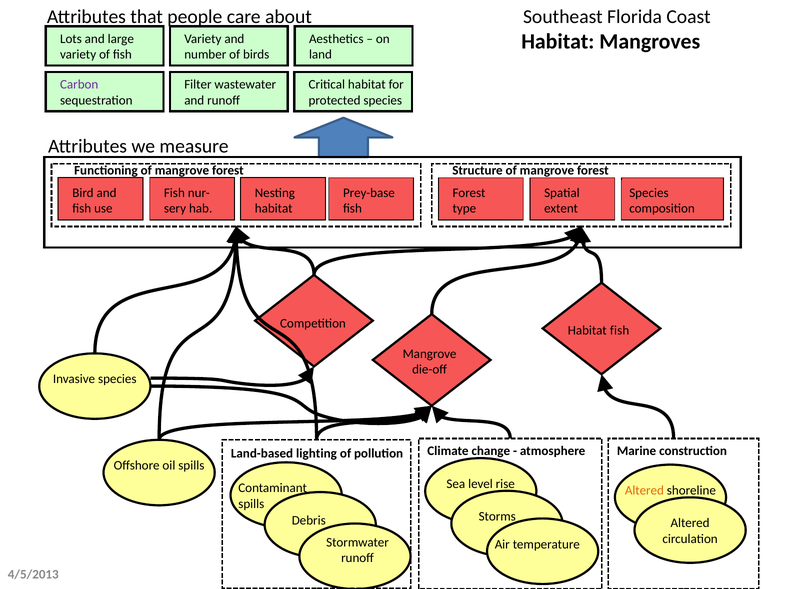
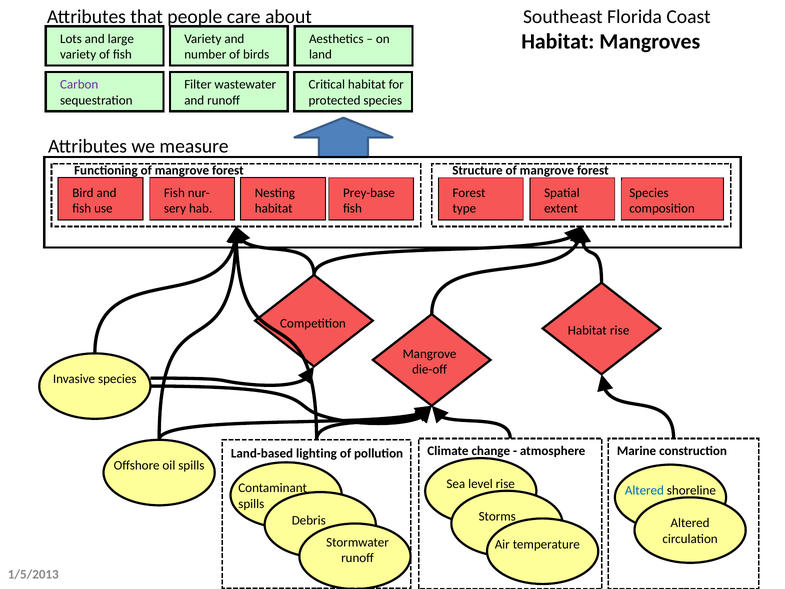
Habitat fish: fish -> rise
Altered at (644, 490) colour: orange -> blue
4/5/2013: 4/5/2013 -> 1/5/2013
